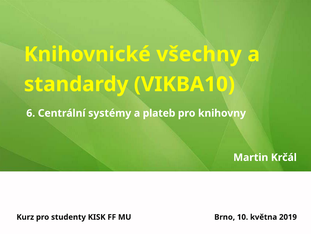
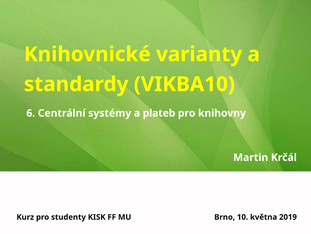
všechny: všechny -> varianty
